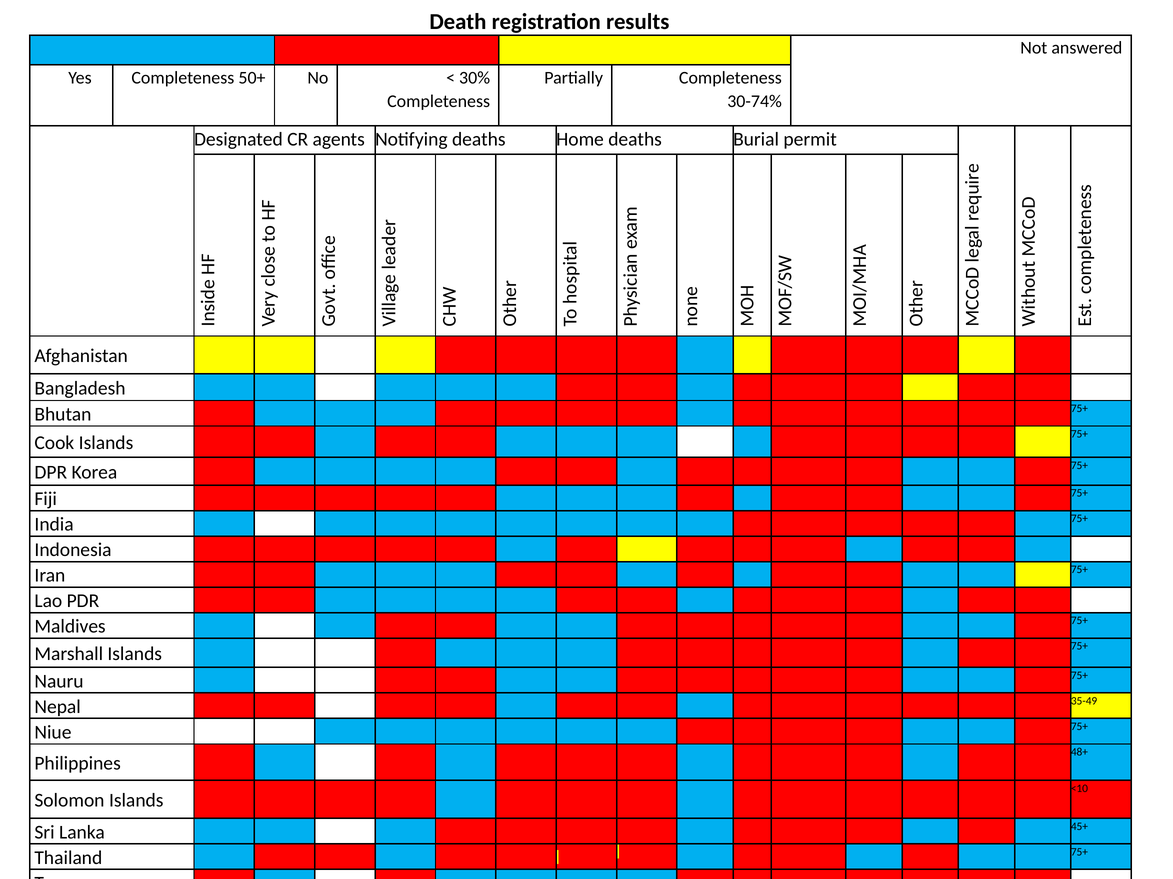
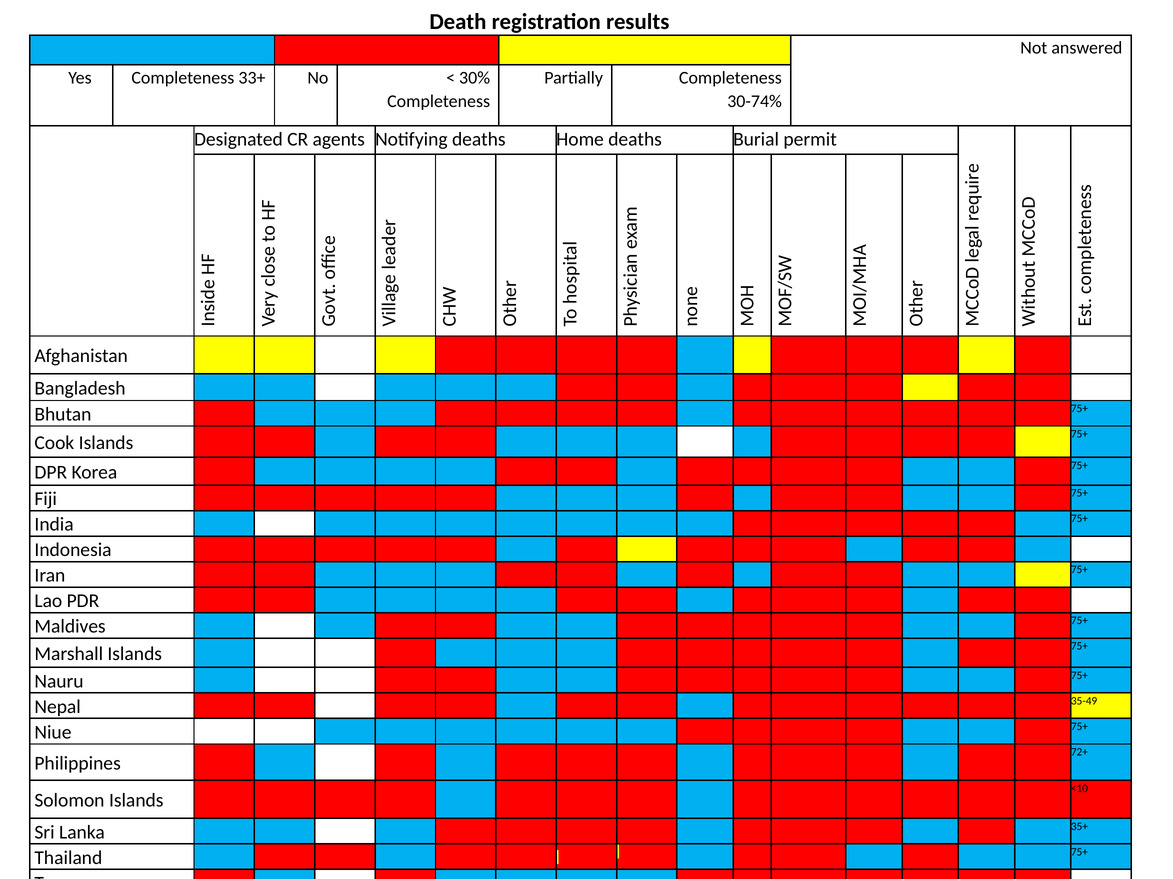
50+: 50+ -> 33+
48+: 48+ -> 72+
45+: 45+ -> 35+
